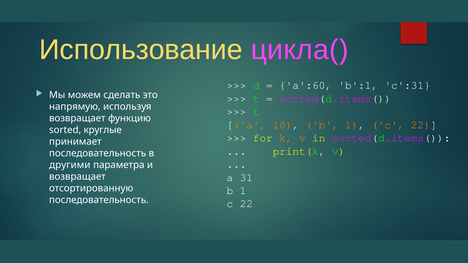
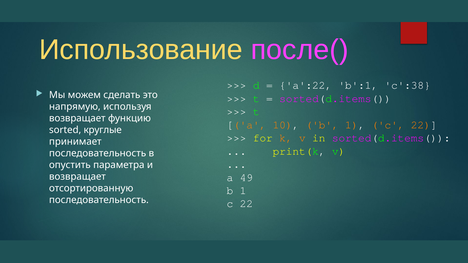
цикла(: цикла( -> после(
a':60: a':60 -> a':22
c':31: c':31 -> c':38
другими: другими -> опустить
31: 31 -> 49
